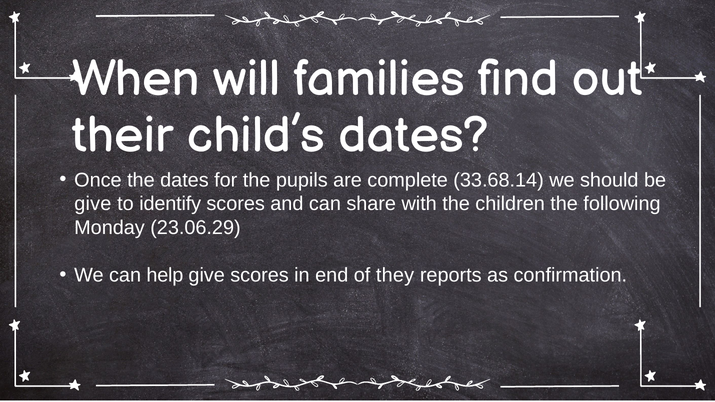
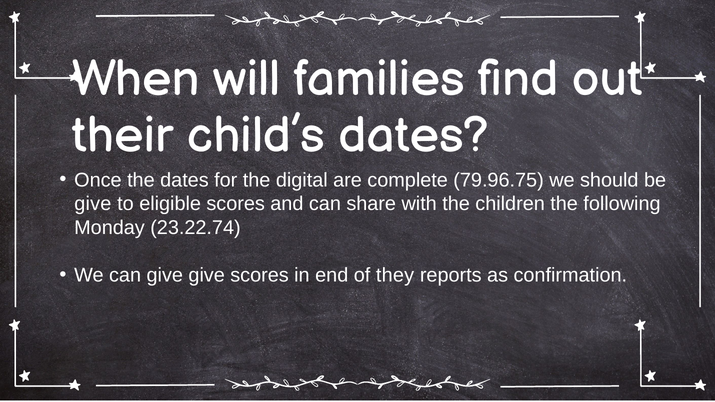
pupils: pupils -> digital
33.68.14: 33.68.14 -> 79.96.75
identify: identify -> eligible
23.06.29: 23.06.29 -> 23.22.74
can help: help -> give
